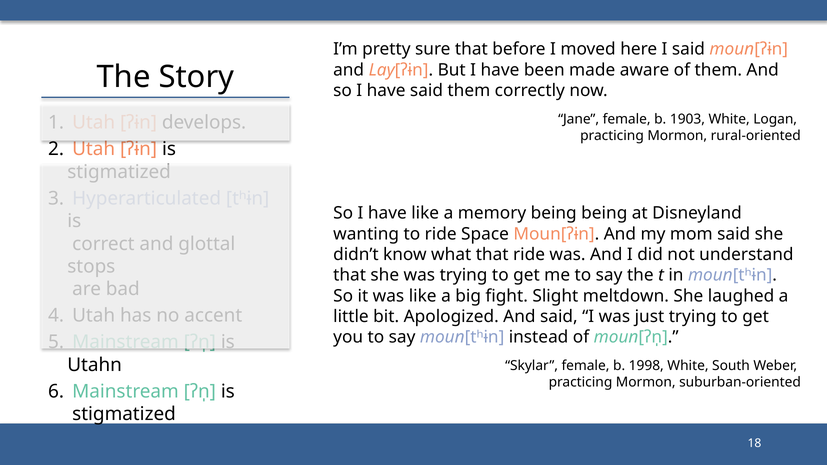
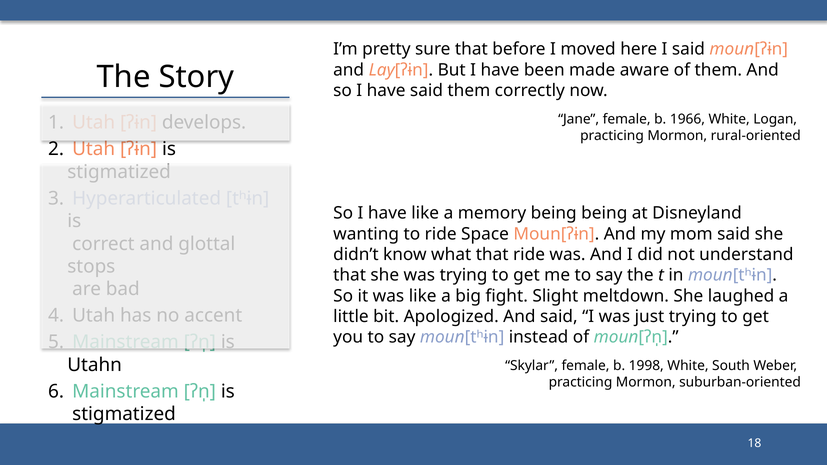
1903: 1903 -> 1966
